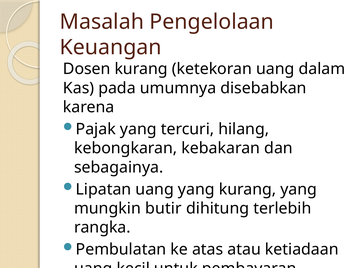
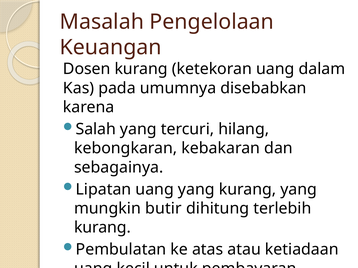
Pajak: Pajak -> Salah
rangka at (102, 228): rangka -> kurang
